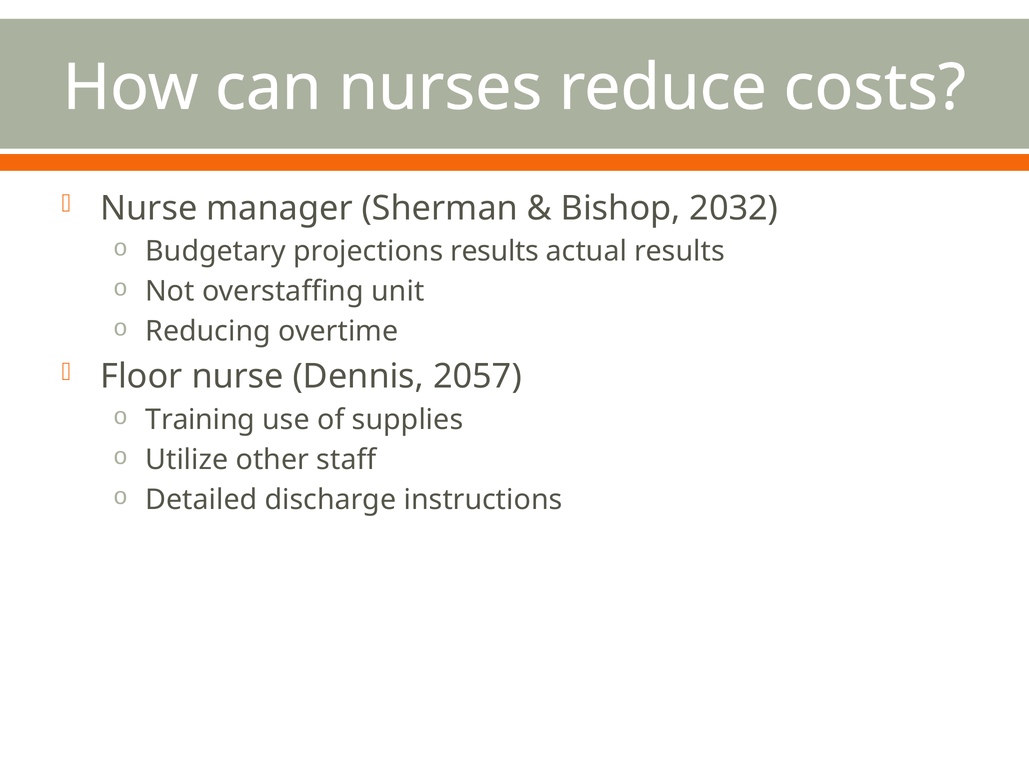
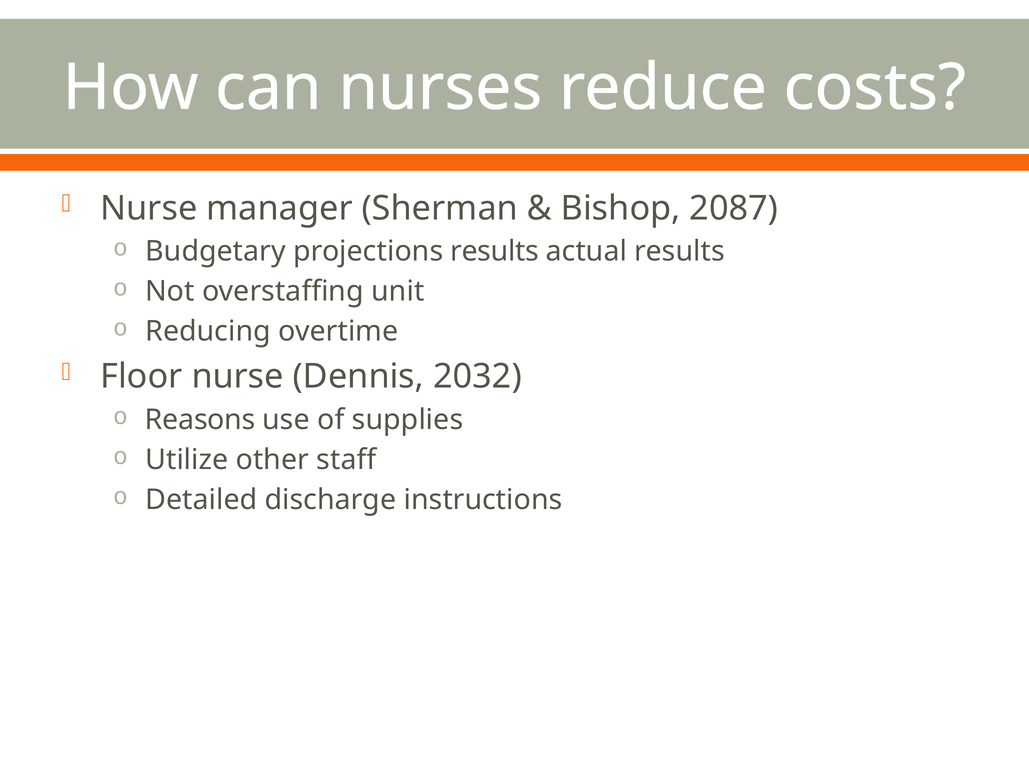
2032: 2032 -> 2087
2057: 2057 -> 2032
Training: Training -> Reasons
